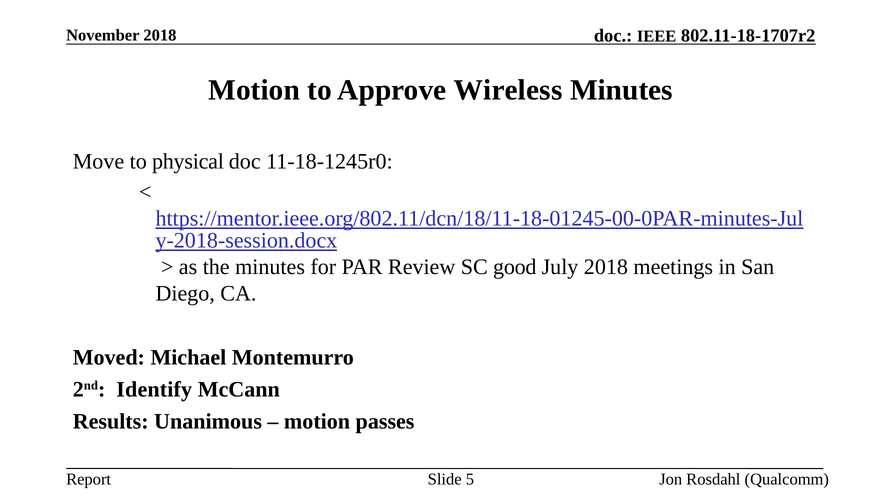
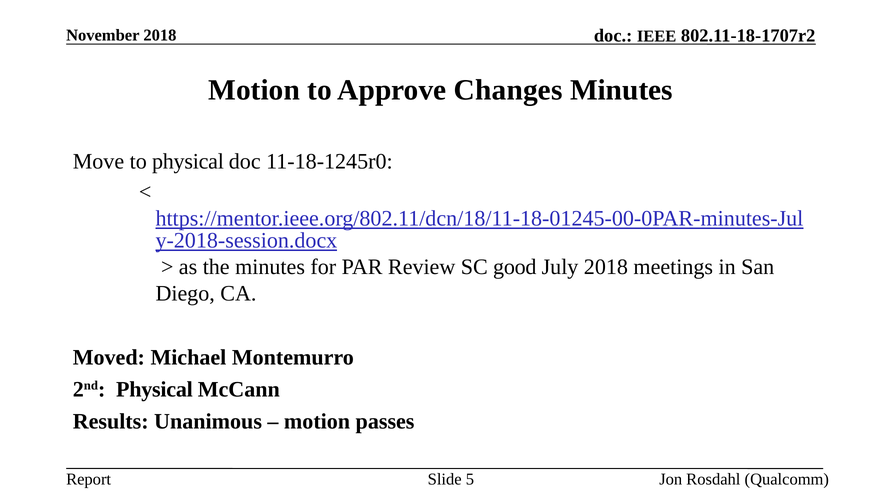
Wireless: Wireless -> Changes
2nd Identify: Identify -> Physical
